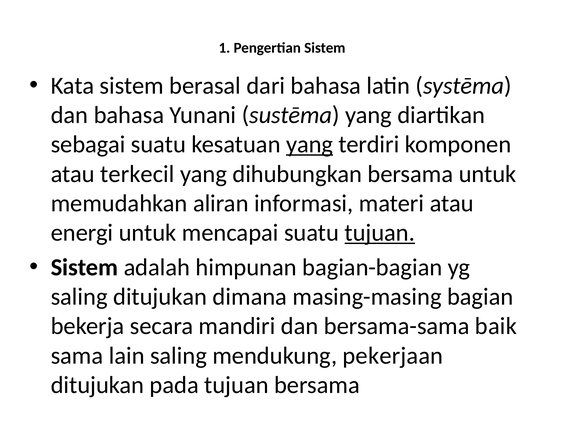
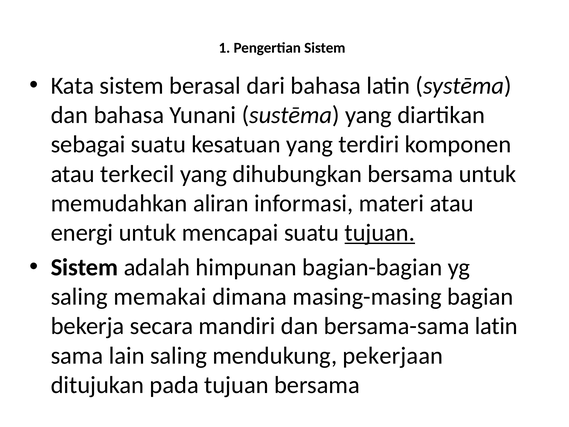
yang at (309, 144) underline: present -> none
saling ditujukan: ditujukan -> memakai
bersama-sama baik: baik -> latin
